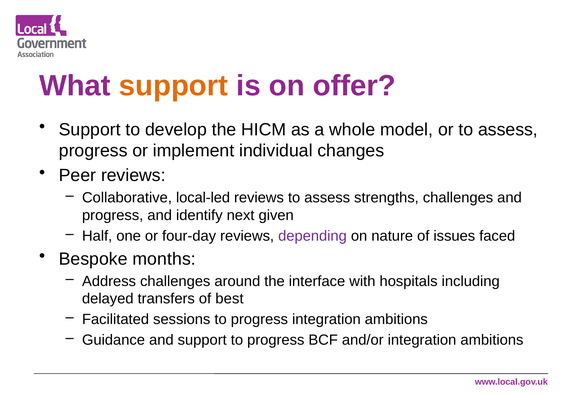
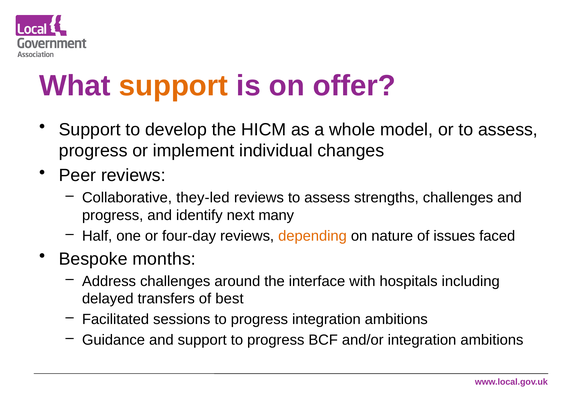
local-led: local-led -> they-led
given: given -> many
depending colour: purple -> orange
